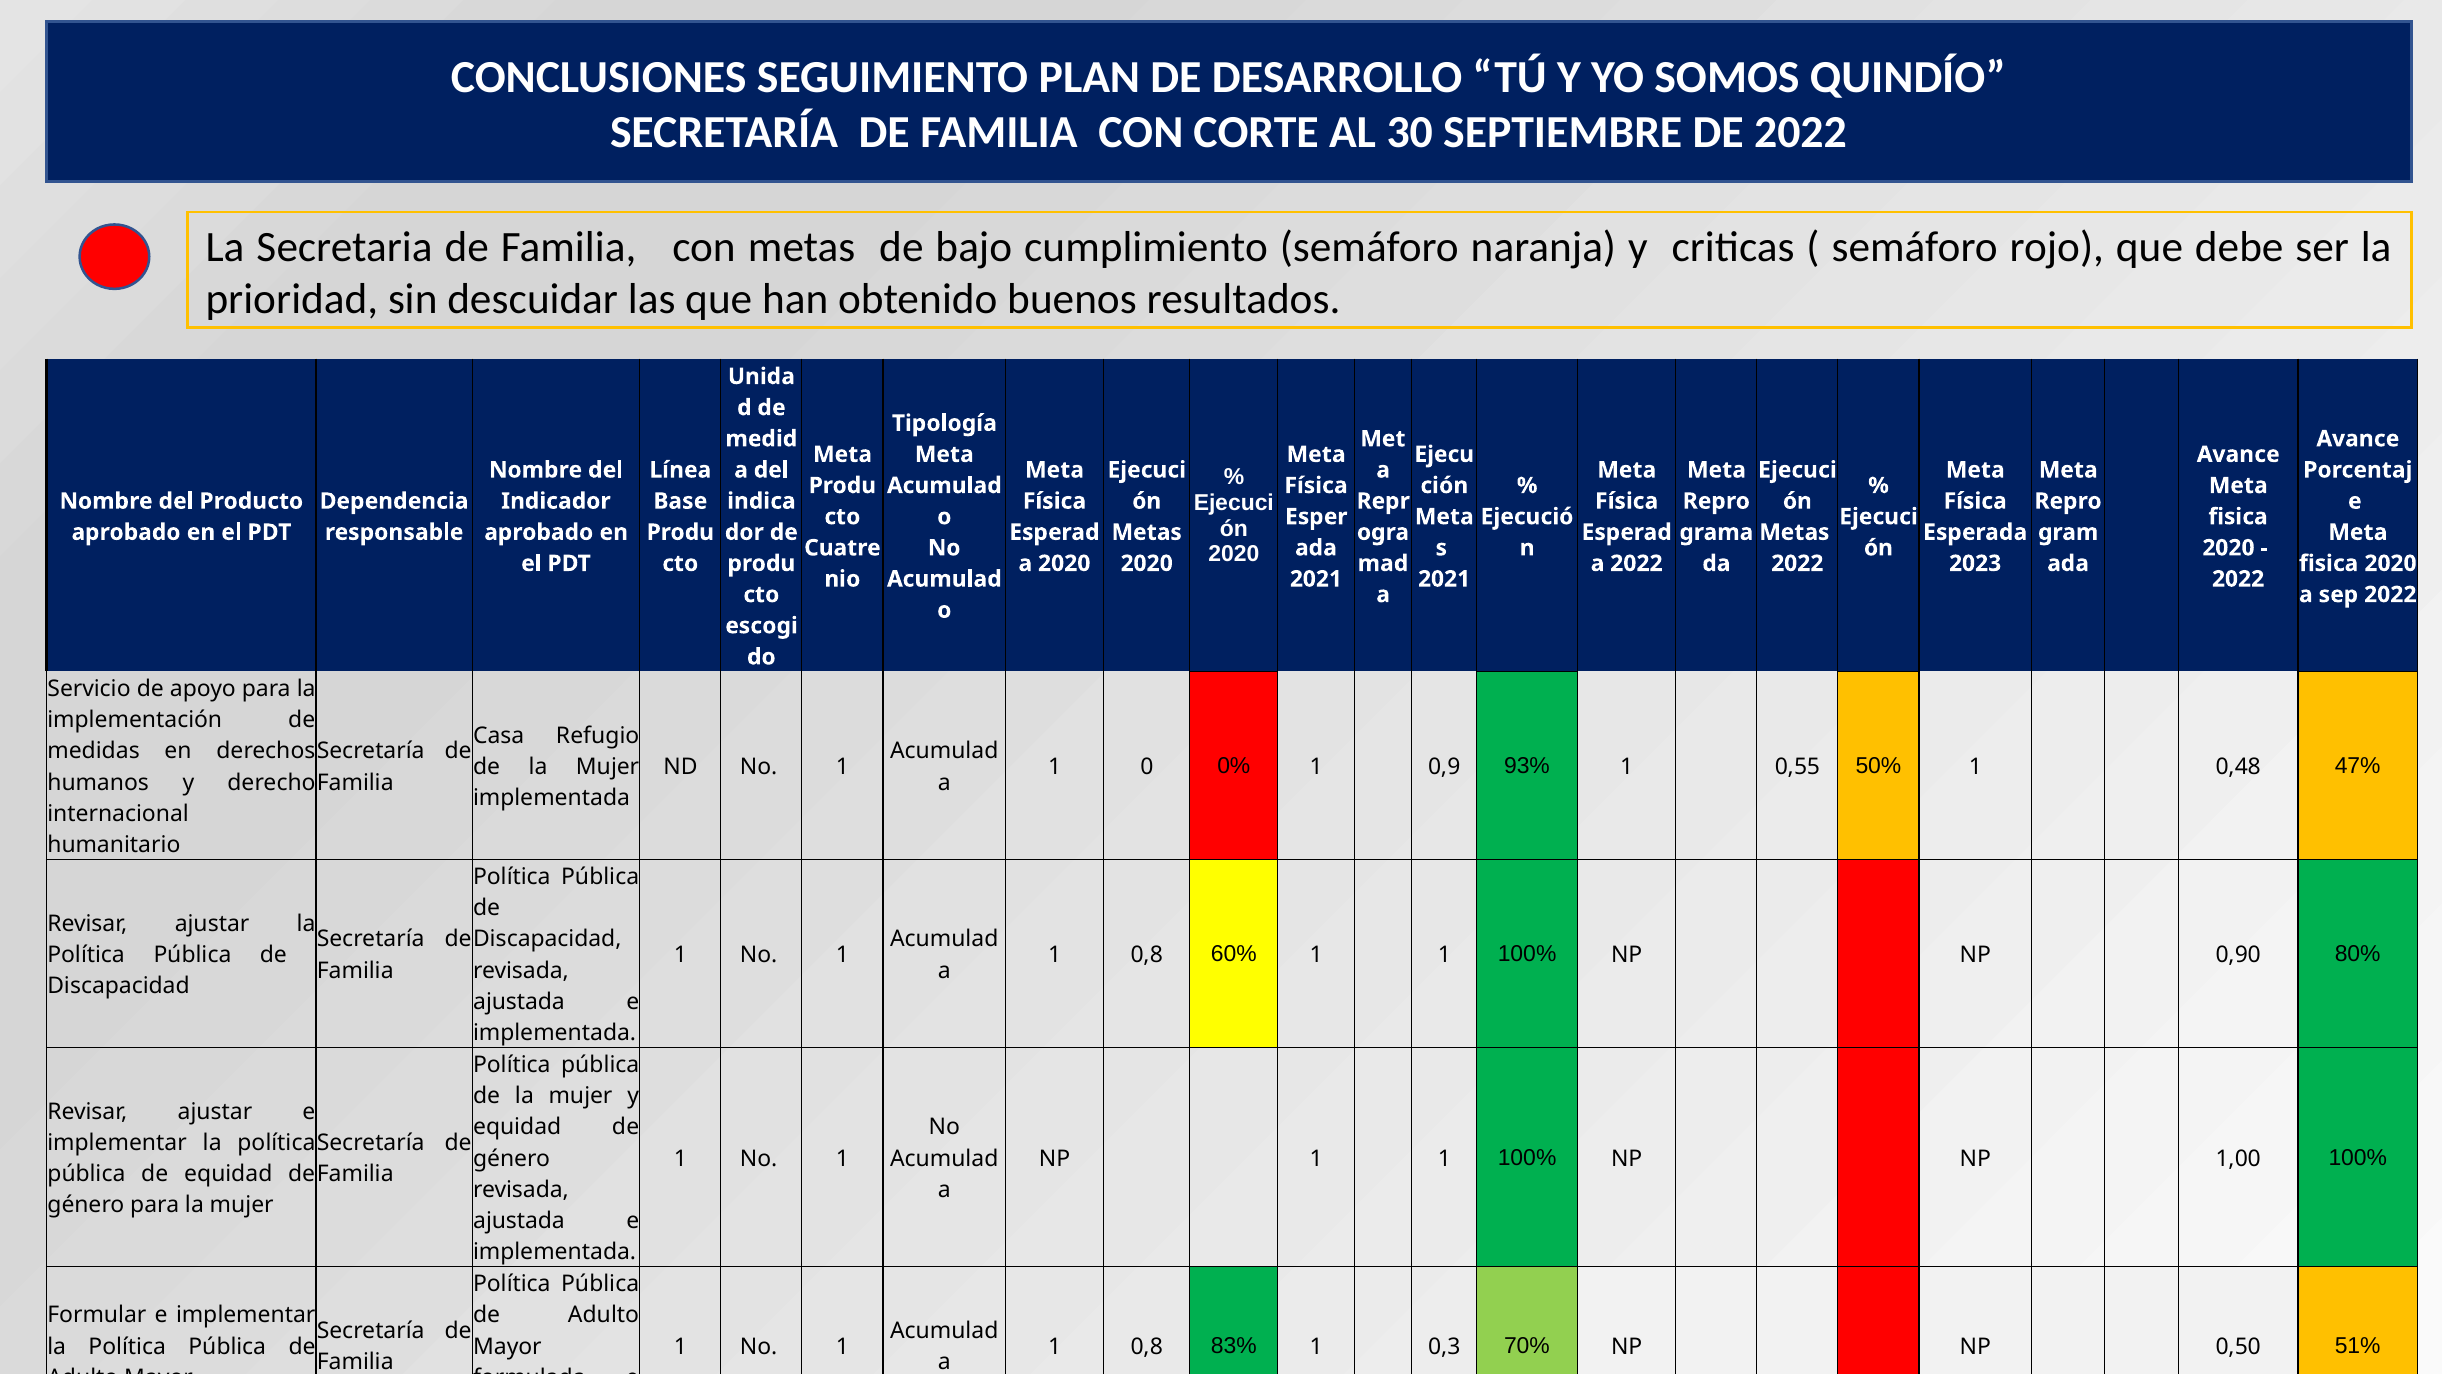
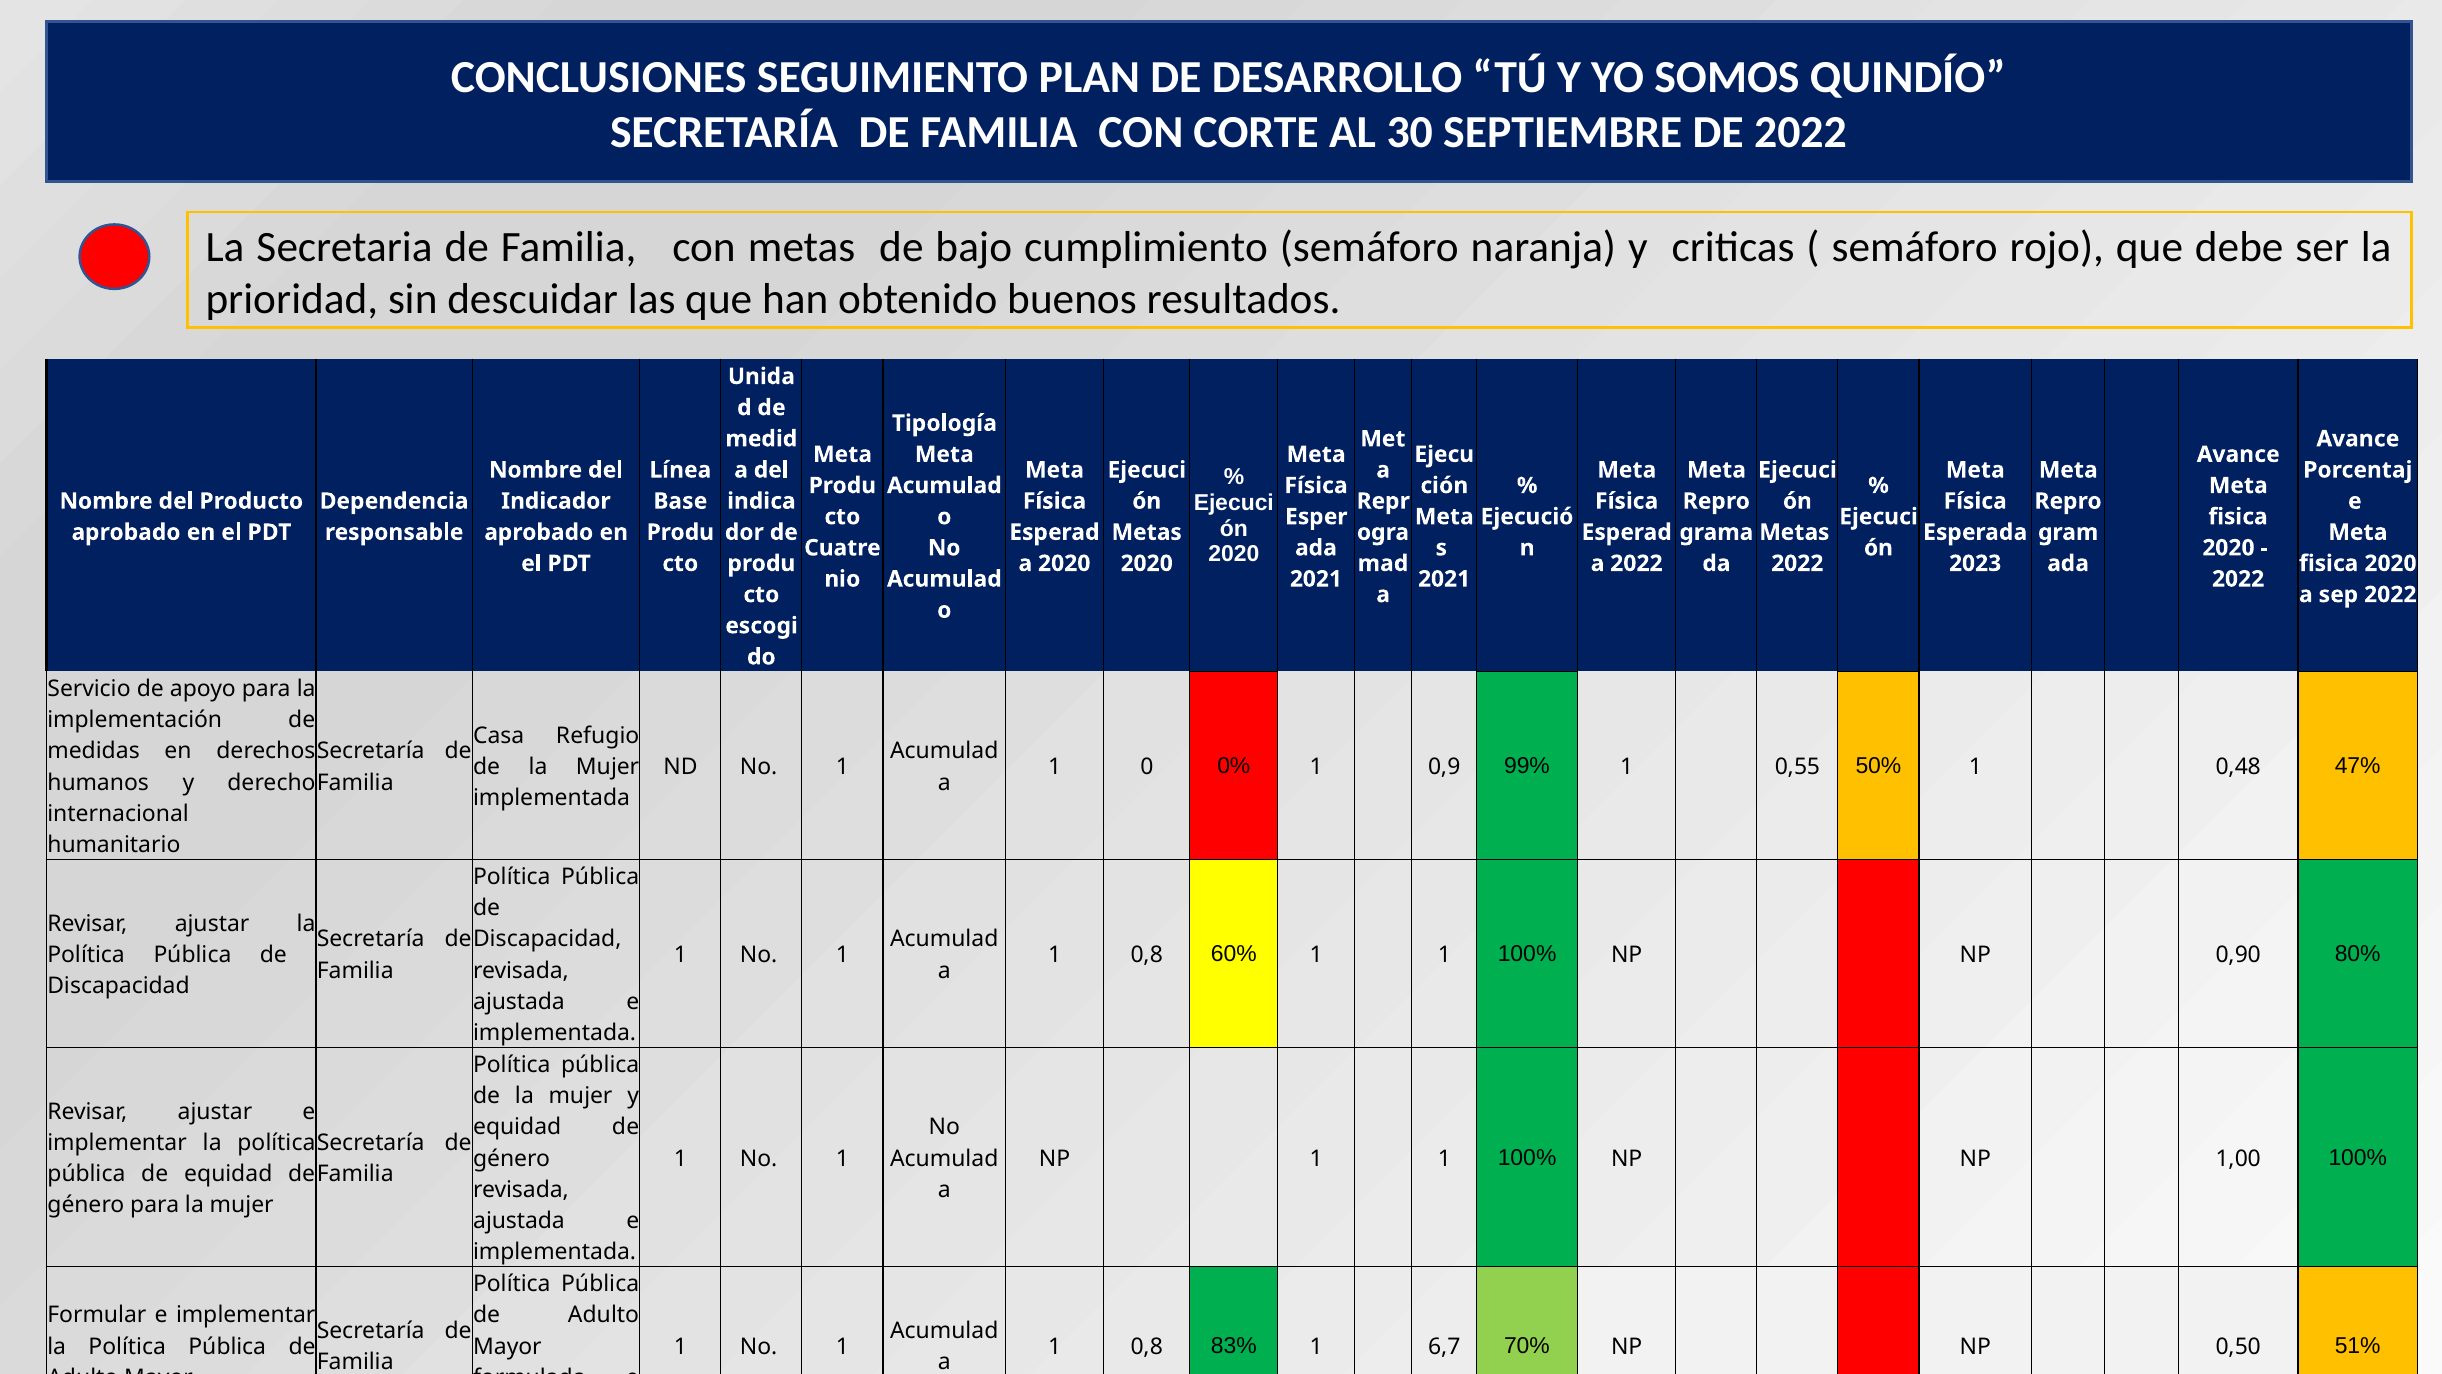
93%: 93% -> 99%
0,3: 0,3 -> 6,7
